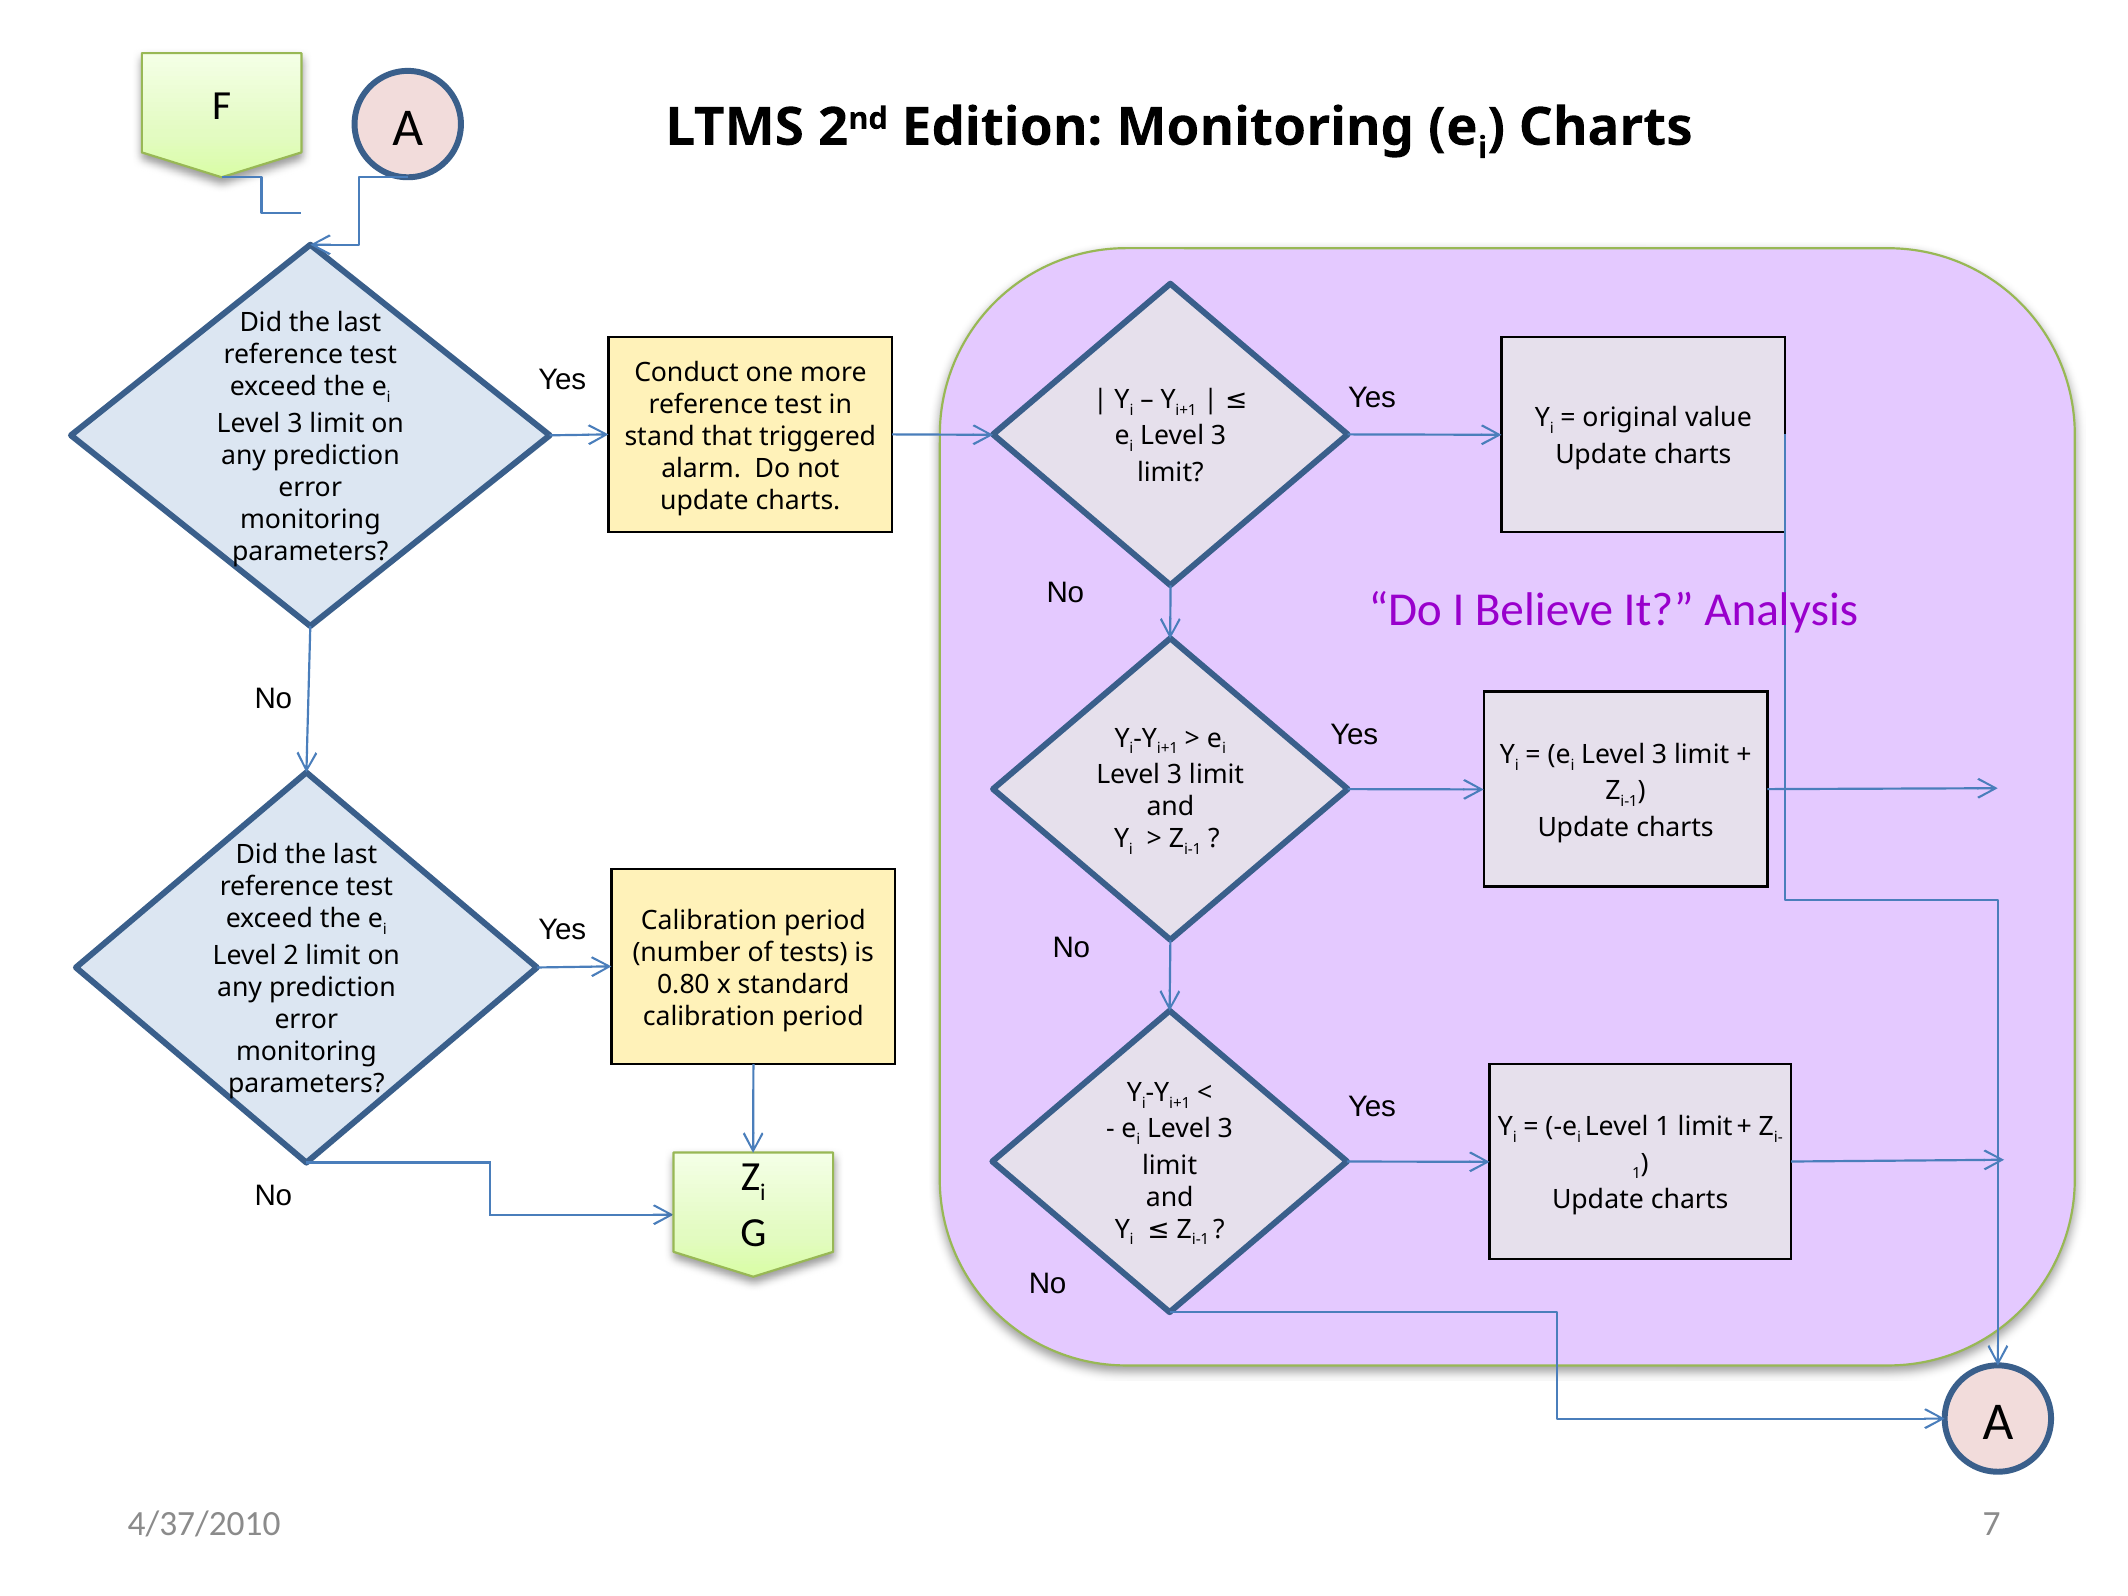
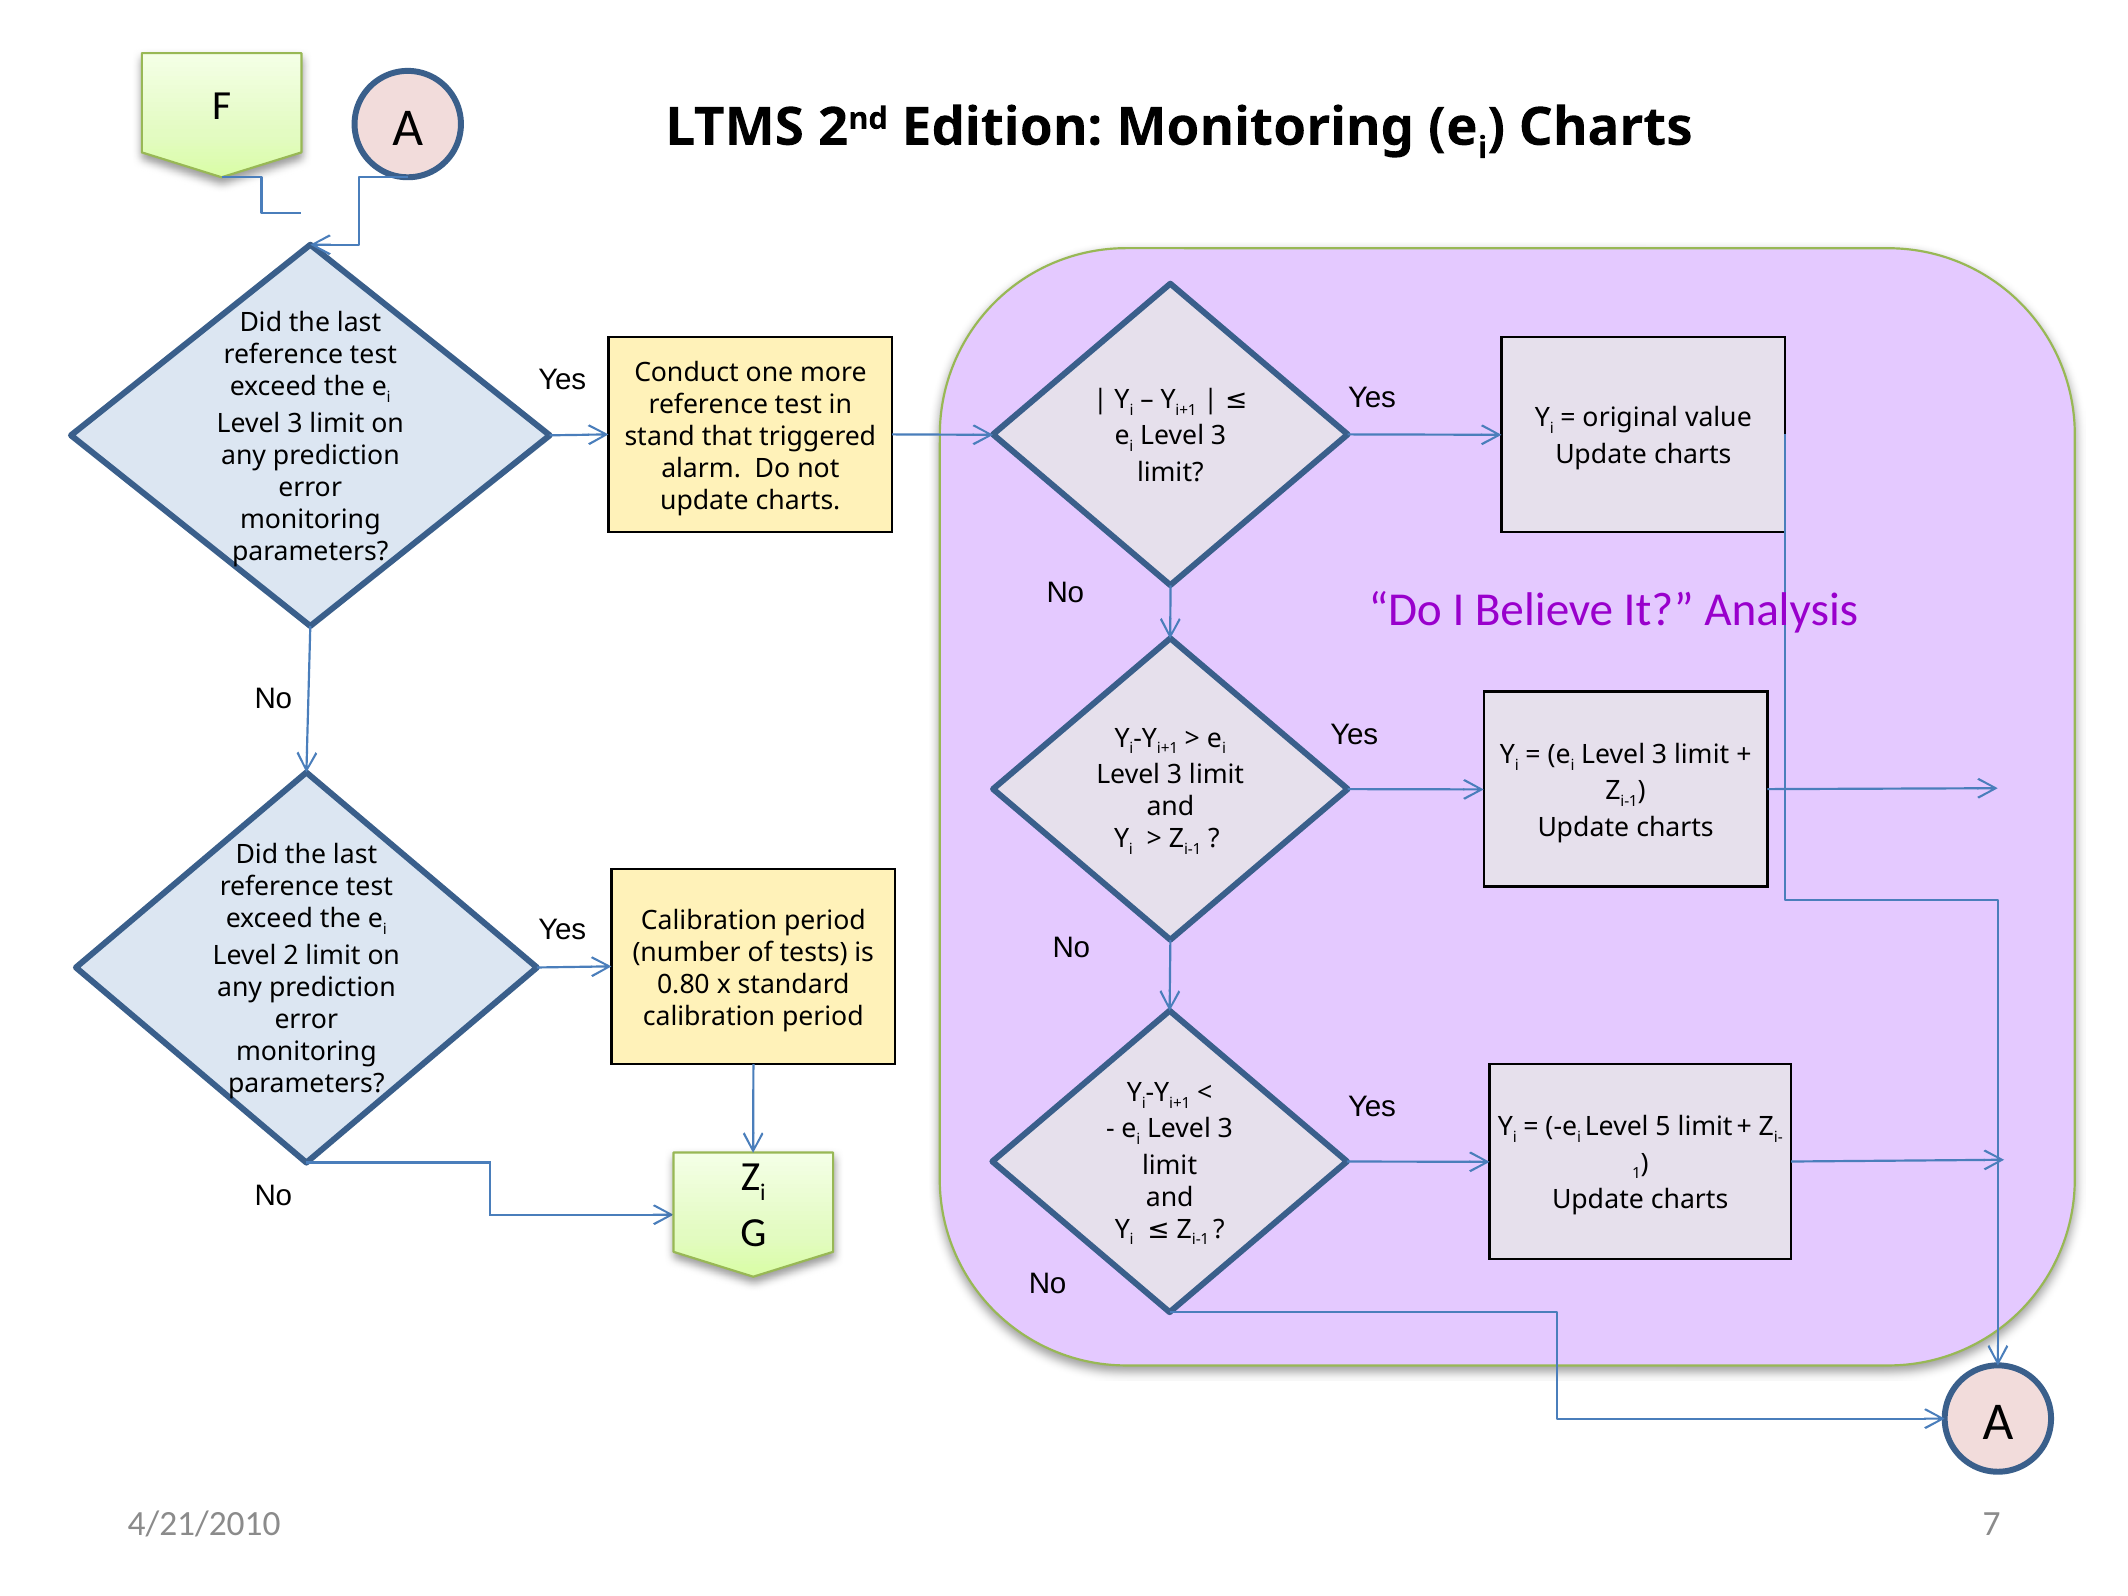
Level 1: 1 -> 5
4/37/2010: 4/37/2010 -> 4/21/2010
